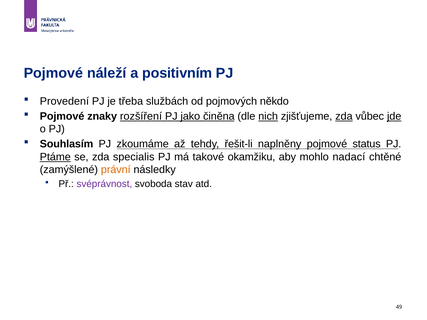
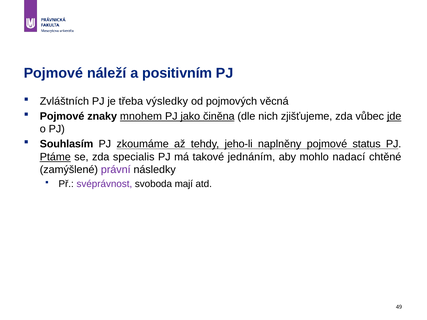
Provedení: Provedení -> Zvláštních
službách: službách -> výsledky
někdo: někdo -> věcná
rozšíření: rozšíření -> mnohem
nich underline: present -> none
zda at (344, 116) underline: present -> none
řešit-li: řešit-li -> jeho-li
okamžiku: okamžiku -> jednáním
právní colour: orange -> purple
stav: stav -> mají
